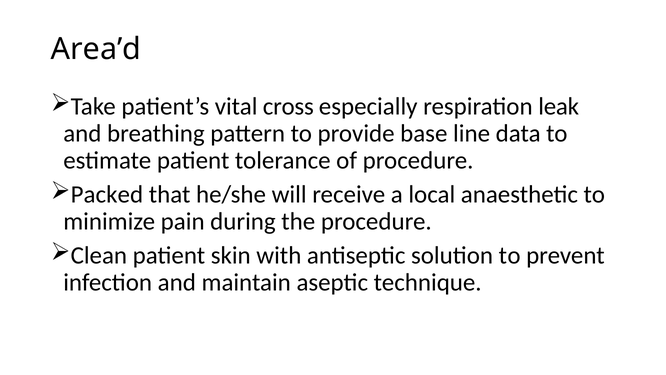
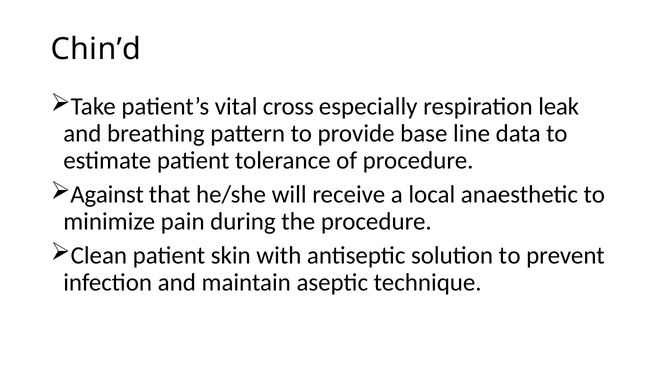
Area’d: Area’d -> Chin’d
Packed: Packed -> Against
